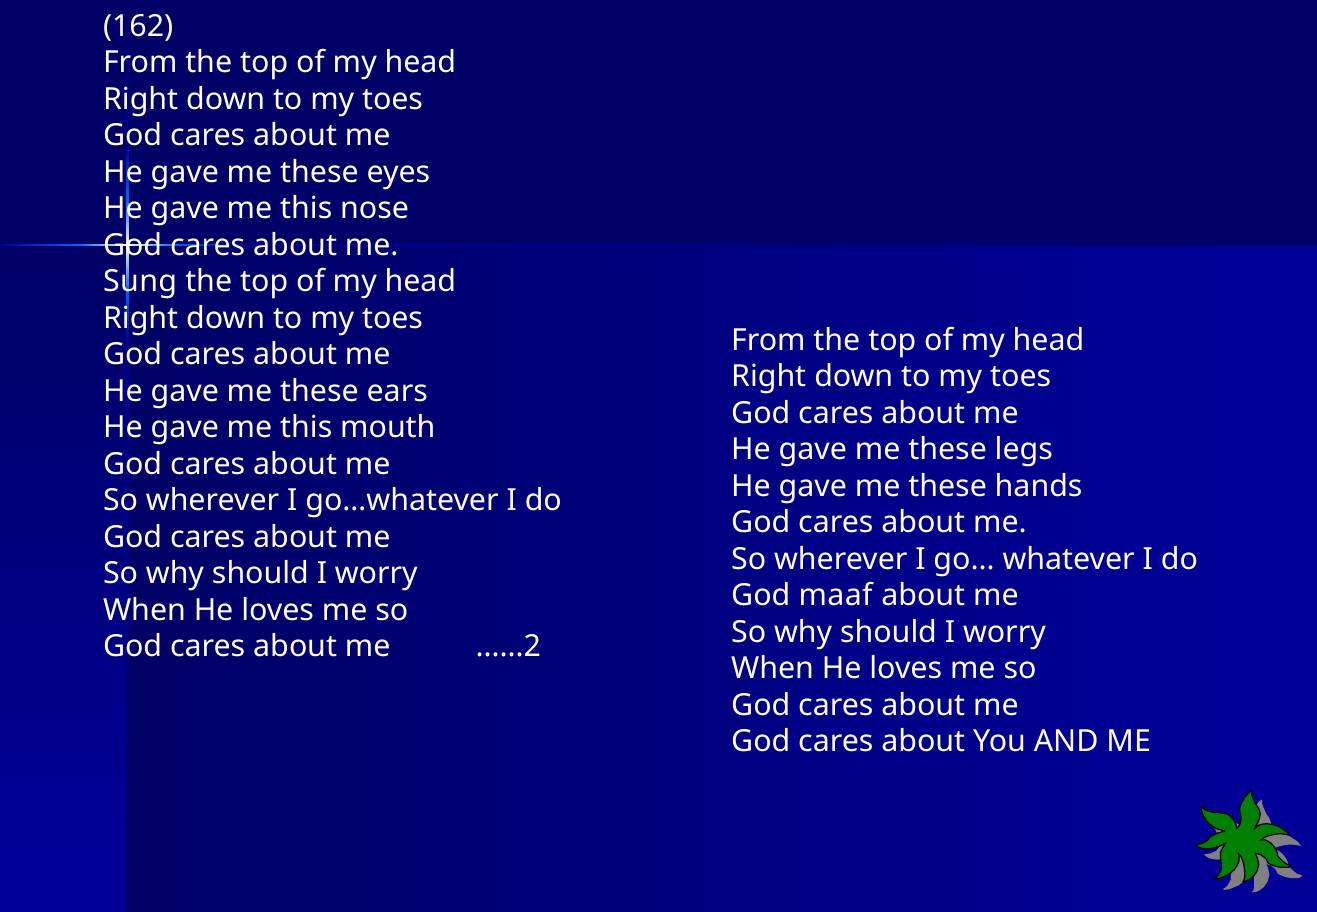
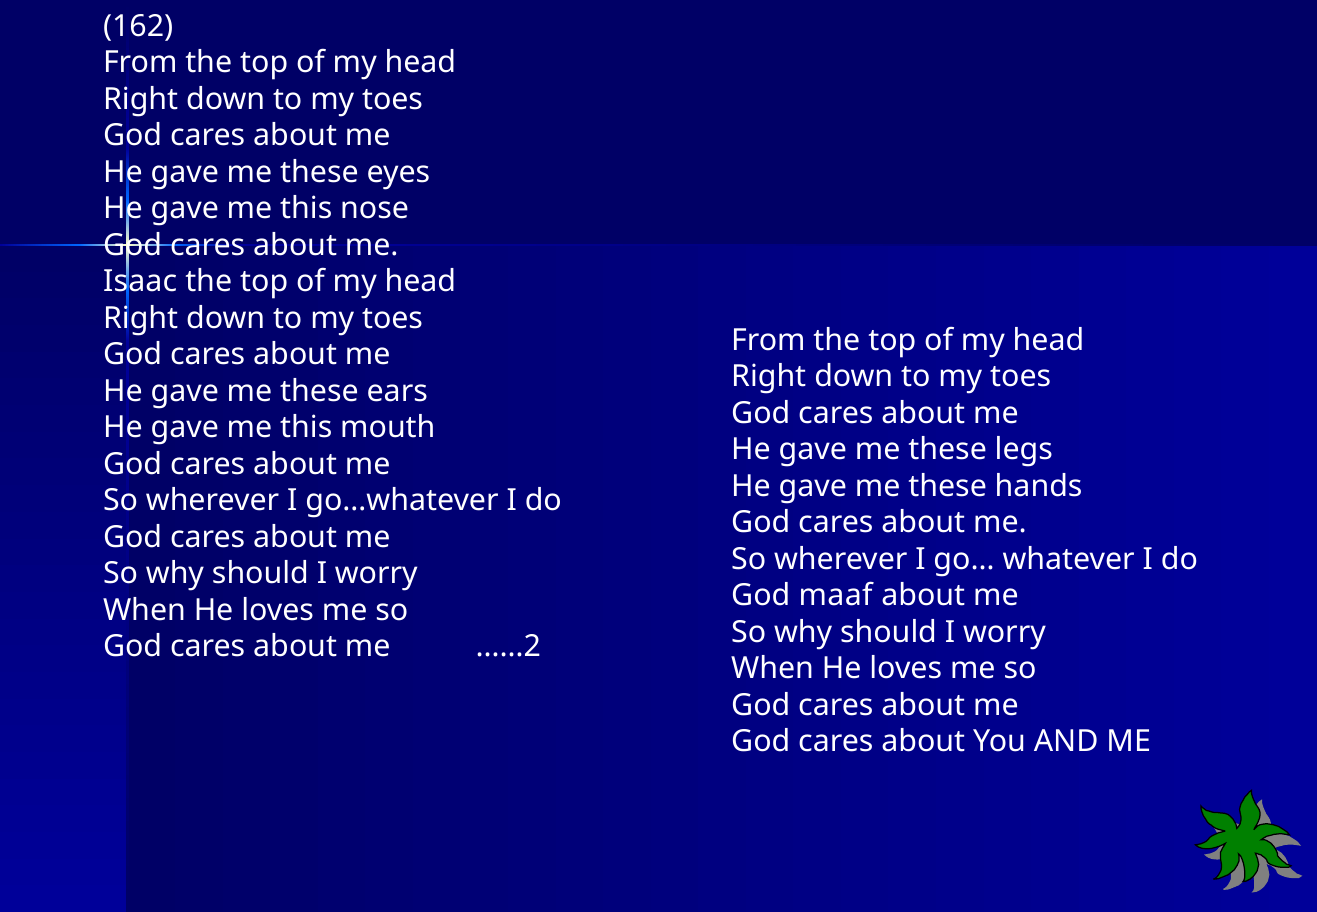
Sung: Sung -> Isaac
